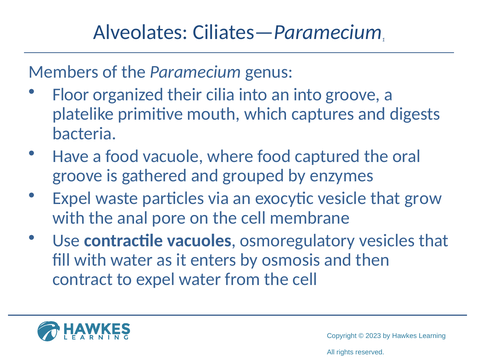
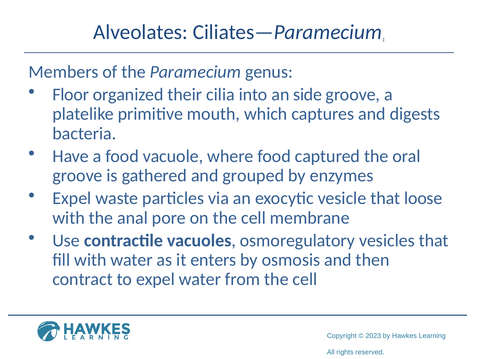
an into: into -> side
grow: grow -> loose
